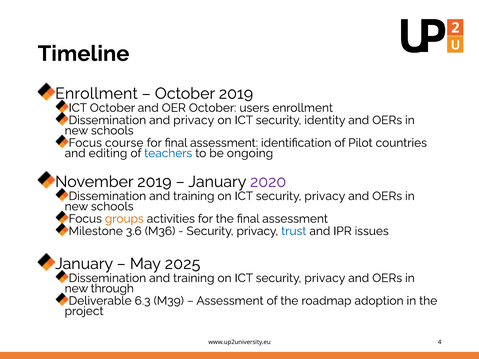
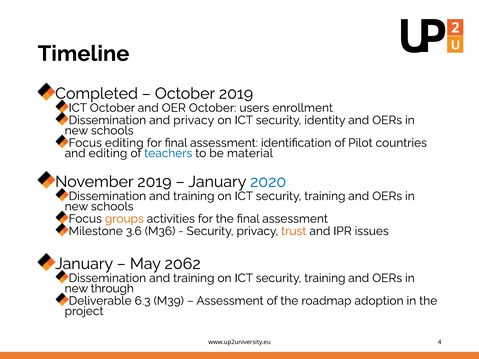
Enrollment at (96, 94): Enrollment -> Completed
Focus course: course -> editing
ongoing: ongoing -> material
2020 colour: purple -> blue
privacy at (325, 196): privacy -> training
trust colour: blue -> orange
2025: 2025 -> 2062
privacy at (325, 278): privacy -> training
